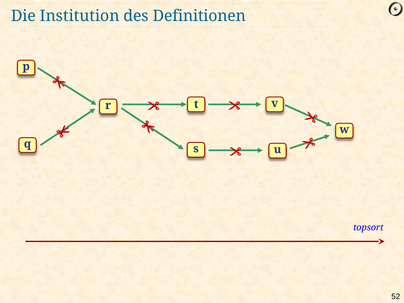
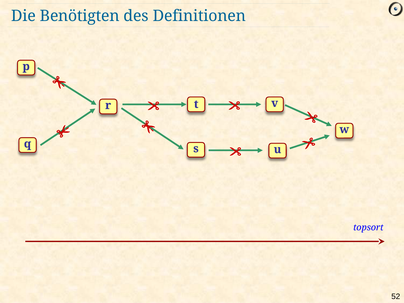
Institution: Institution -> Benötigten
